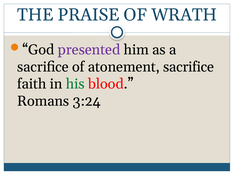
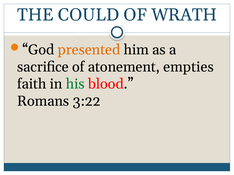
PRAISE: PRAISE -> COULD
presented colour: purple -> orange
atonement sacrifice: sacrifice -> empties
3:24: 3:24 -> 3:22
